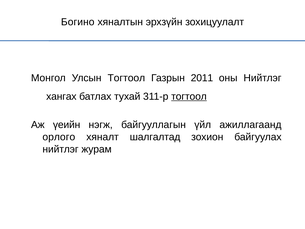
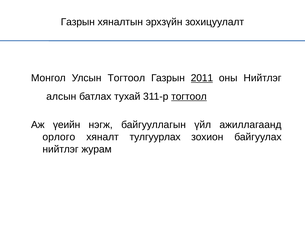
Богино at (78, 22): Богино -> Газрын
2011 underline: none -> present
хангах: хангах -> алсын
шалгалтад: шалгалтад -> тулгуурлах
